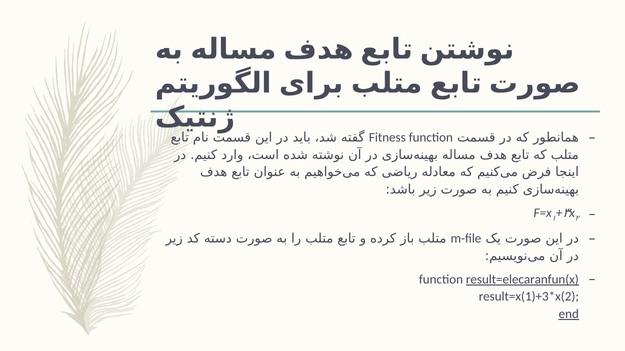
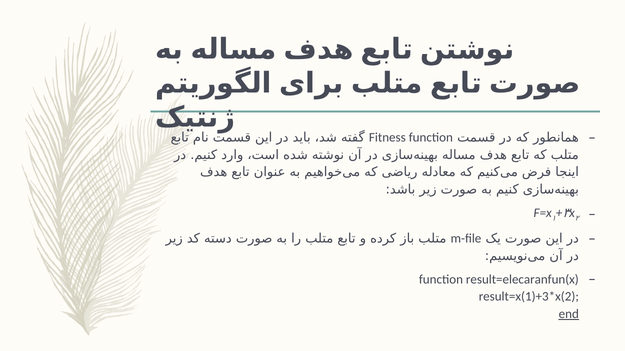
result=elecaranfun(x underline: present -> none
